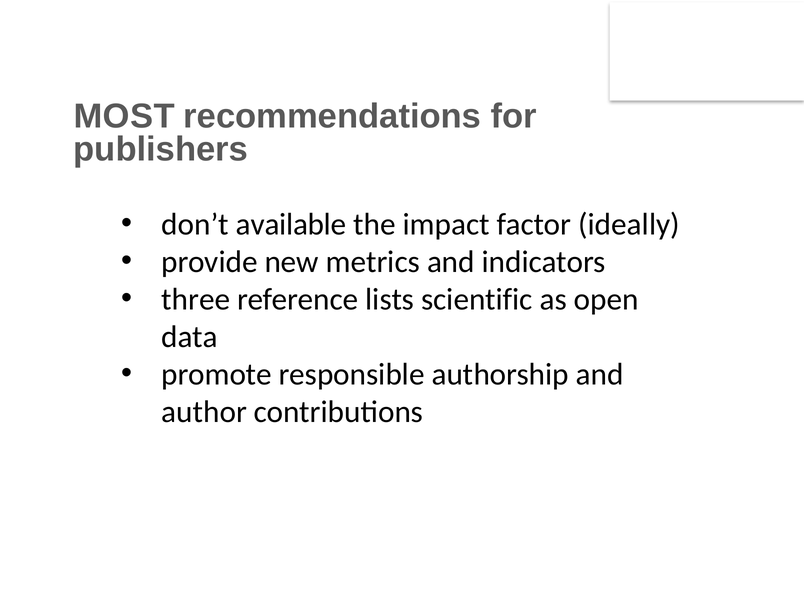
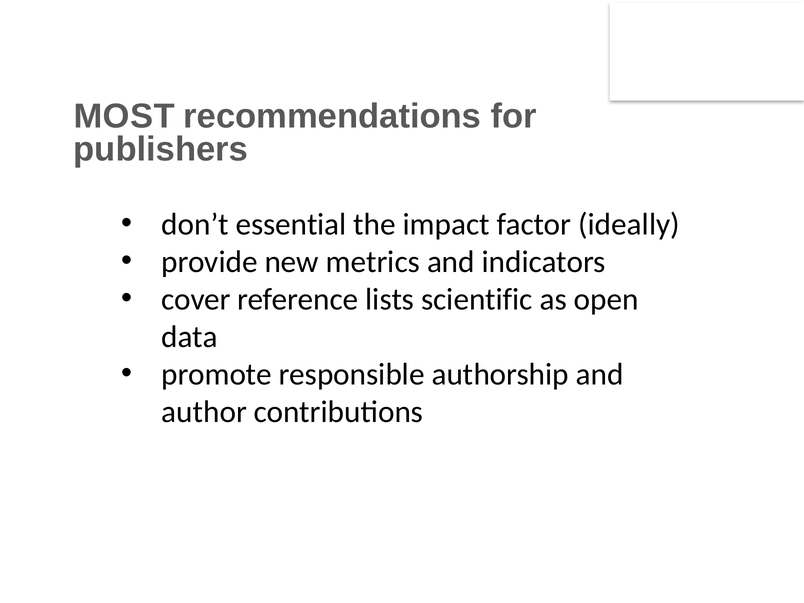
available: available -> essential
three: three -> cover
